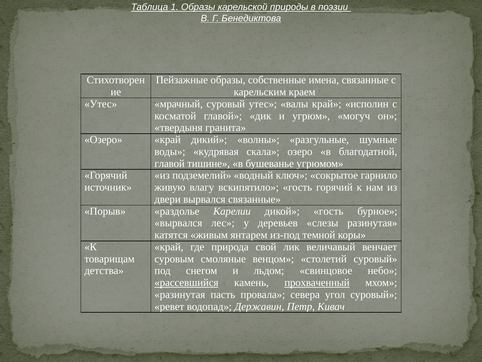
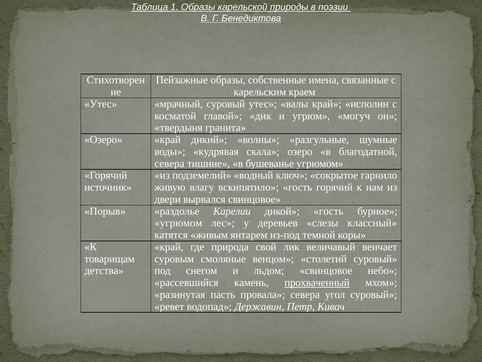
главой at (170, 163): главой -> севера
вырвался связанные: связанные -> свинцовое
вырвался at (178, 223): вырвался -> угрюмом
слезы разинутая: разинутая -> классный
рассевшийся underline: present -> none
